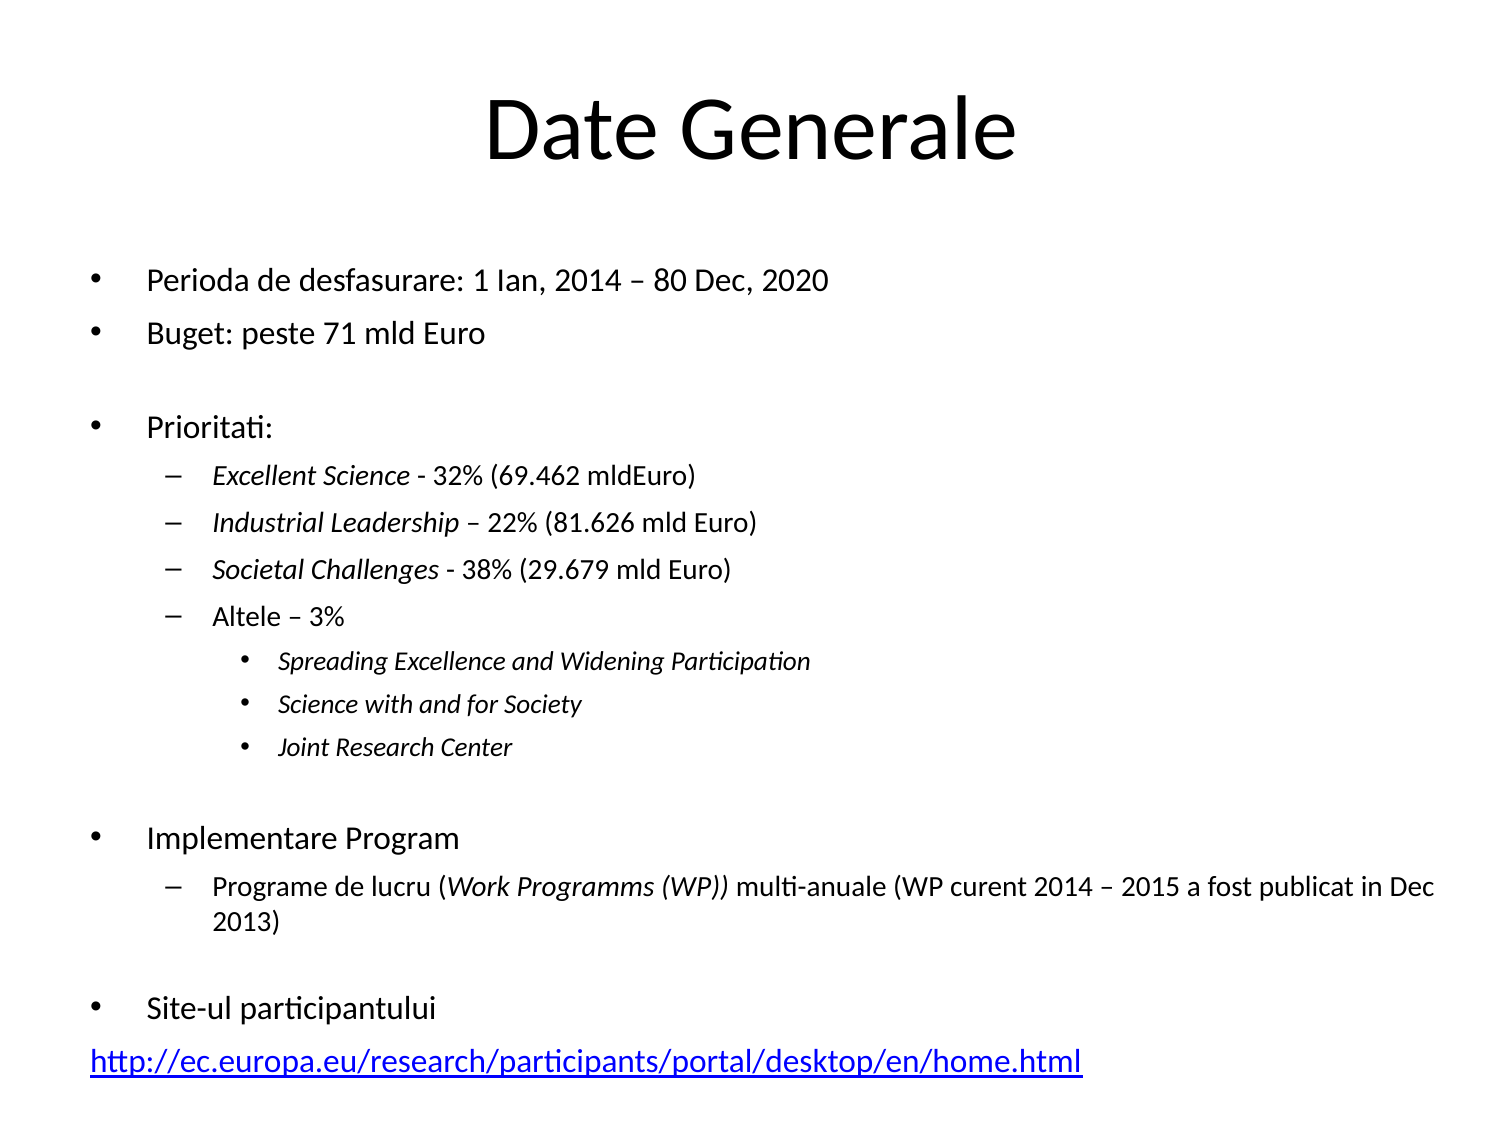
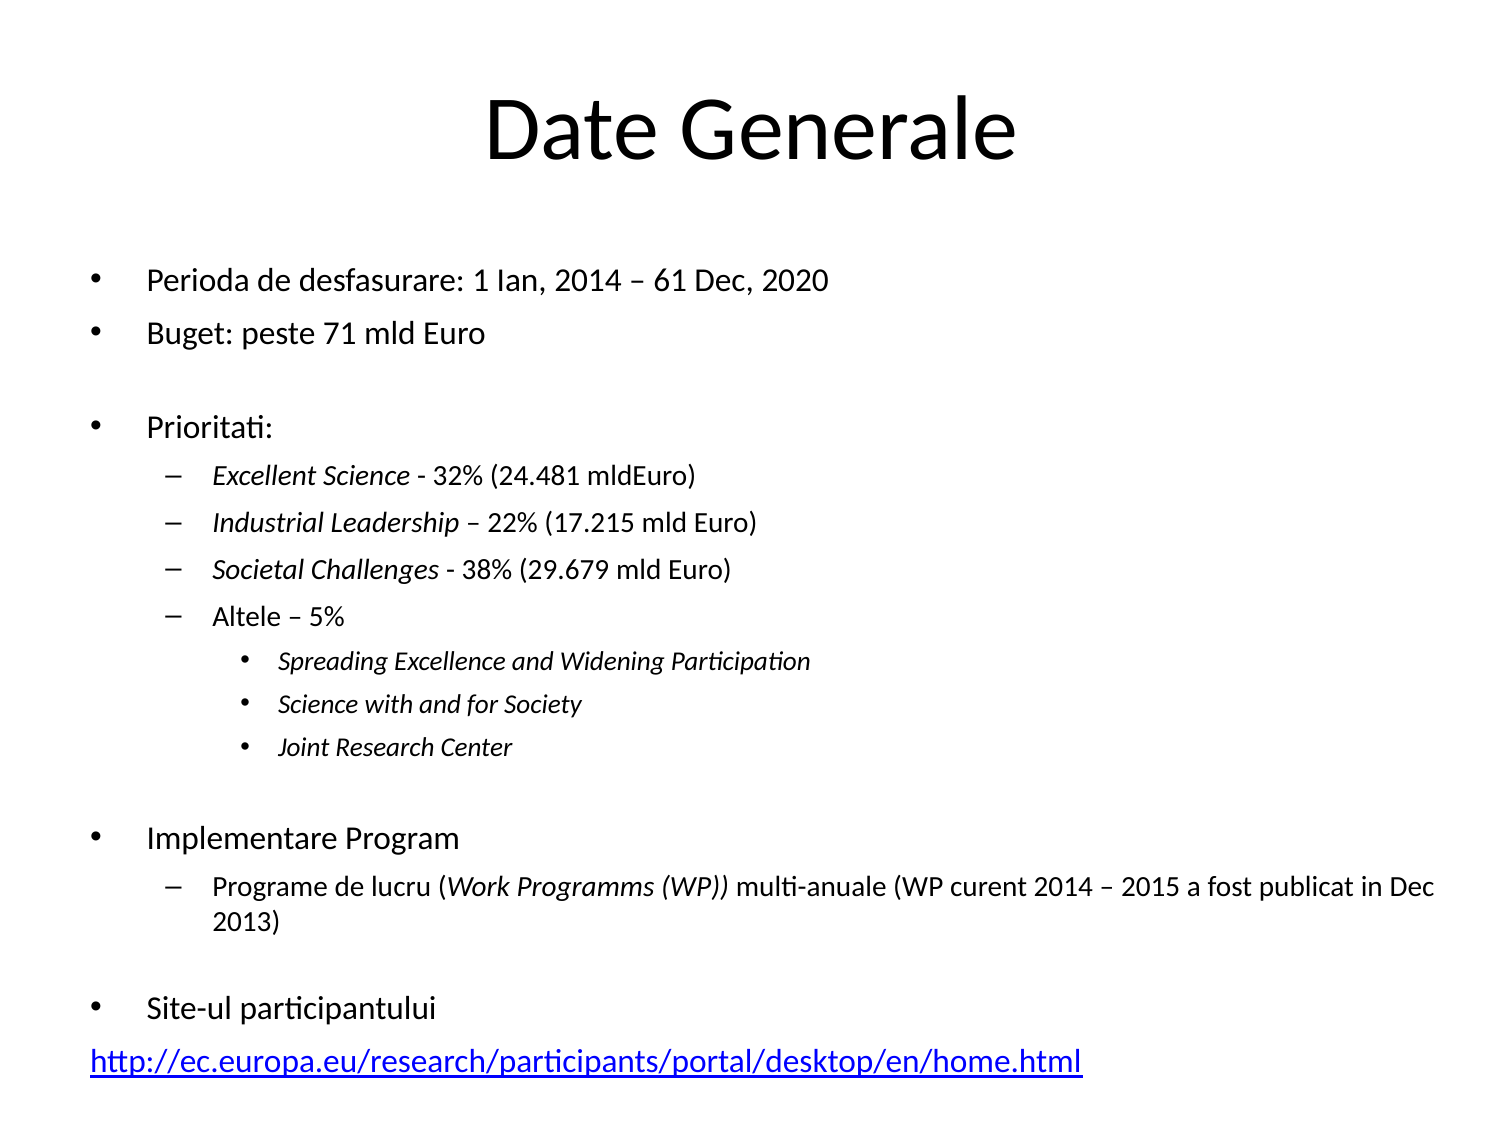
80: 80 -> 61
69.462: 69.462 -> 24.481
81.626: 81.626 -> 17.215
3%: 3% -> 5%
